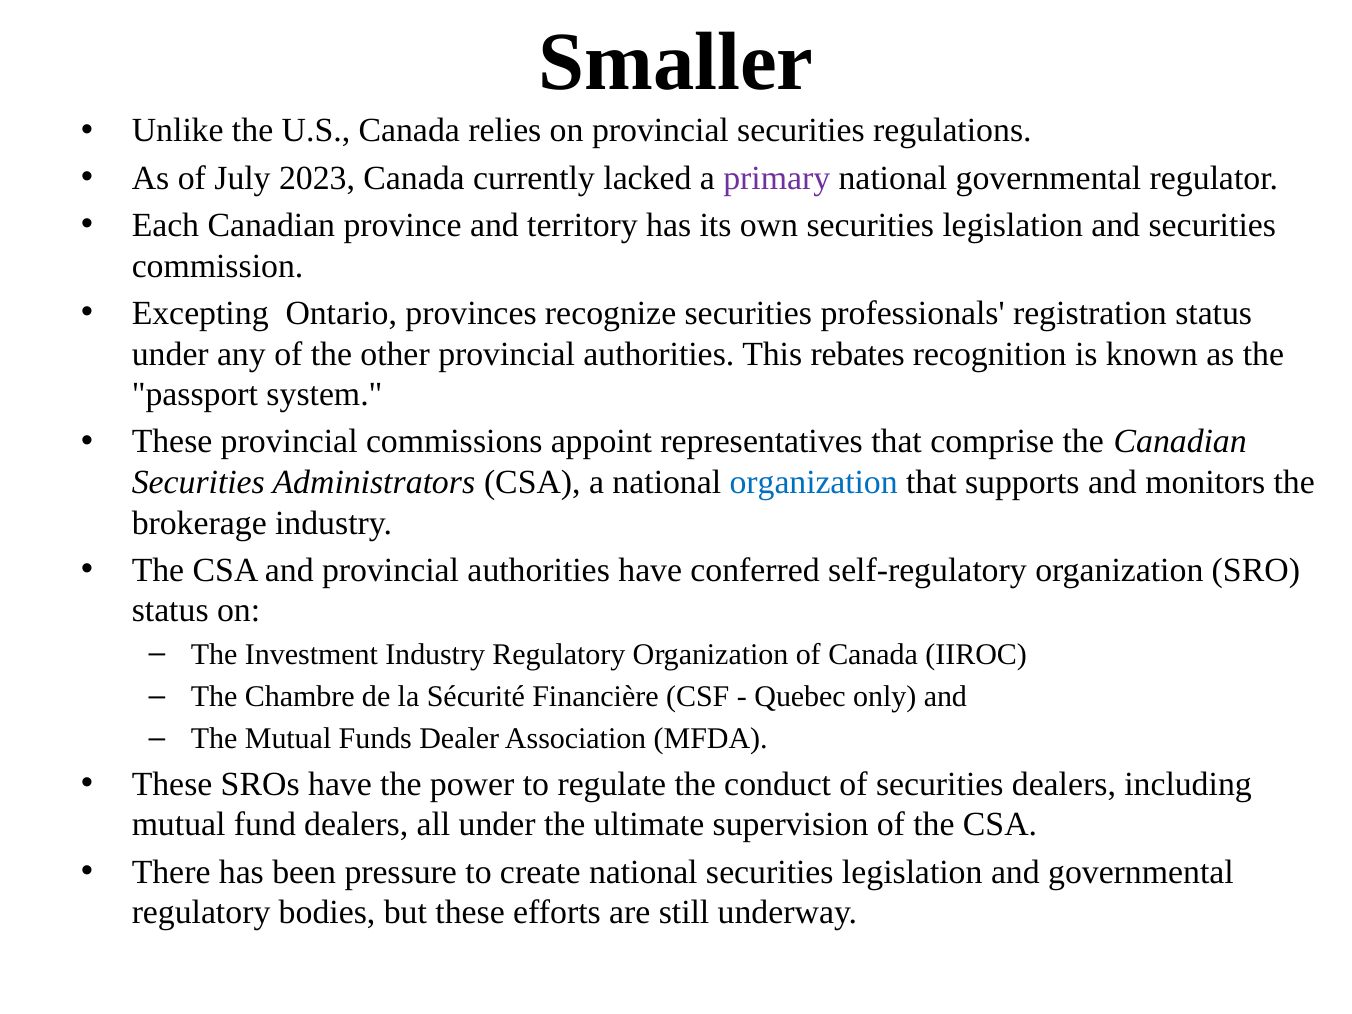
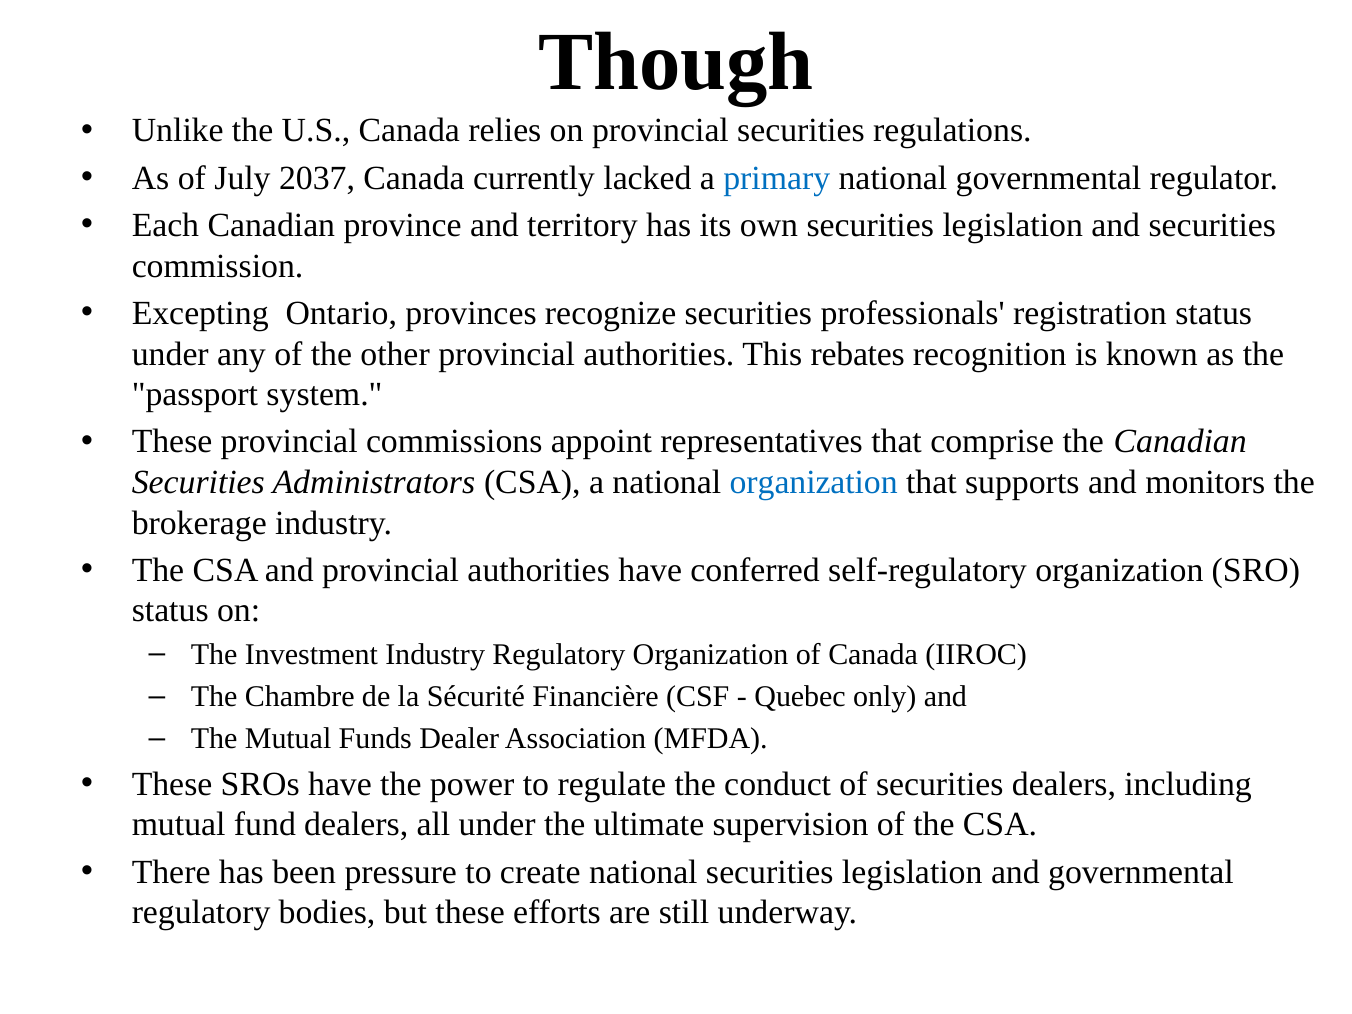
Smaller: Smaller -> Though
2023: 2023 -> 2037
primary colour: purple -> blue
